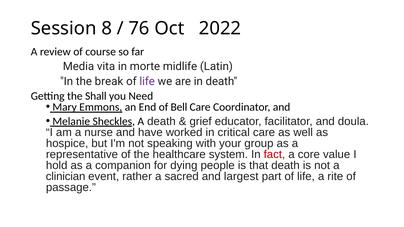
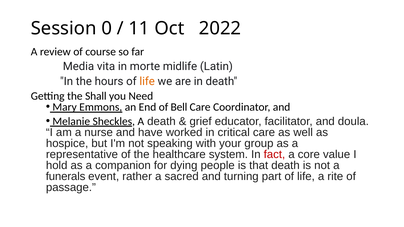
8: 8 -> 0
76: 76 -> 11
break: break -> hours
life at (147, 81) colour: purple -> orange
clinician: clinician -> funerals
largest: largest -> turning
